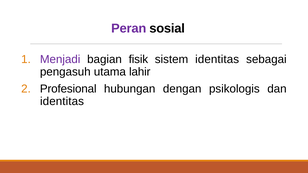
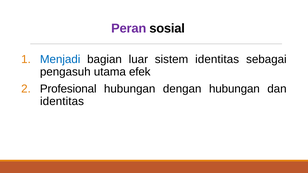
Menjadi colour: purple -> blue
fisik: fisik -> luar
lahir: lahir -> efek
dengan psikologis: psikologis -> hubungan
